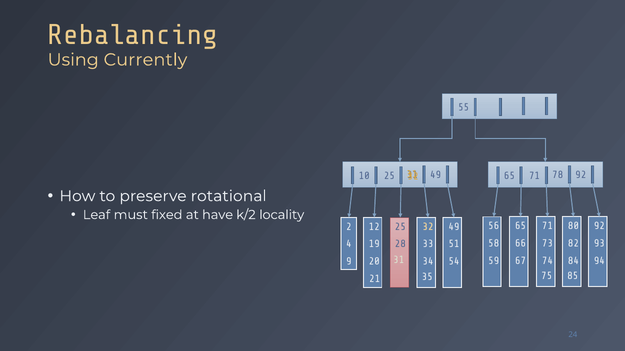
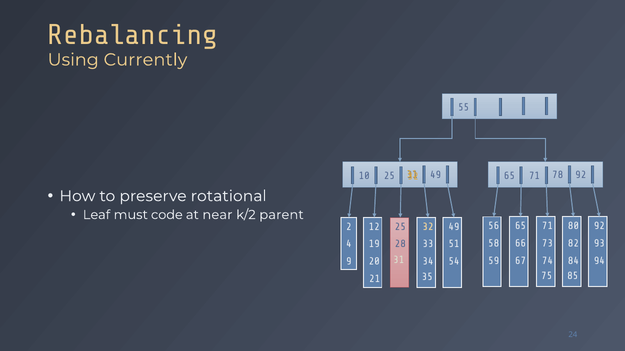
fixed: fixed -> code
have: have -> near
locality: locality -> parent
